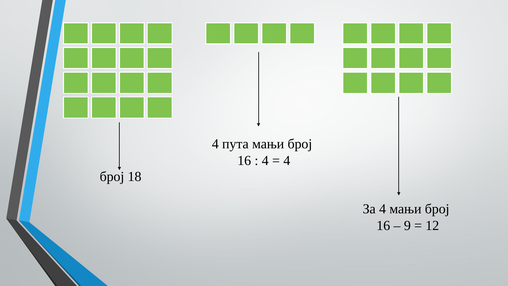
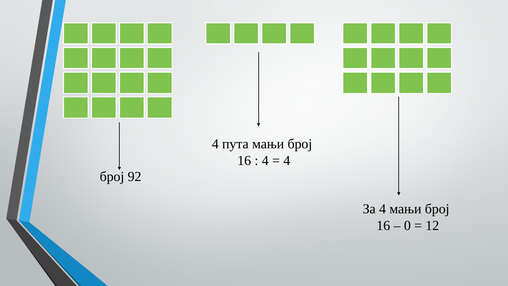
18: 18 -> 92
9: 9 -> 0
